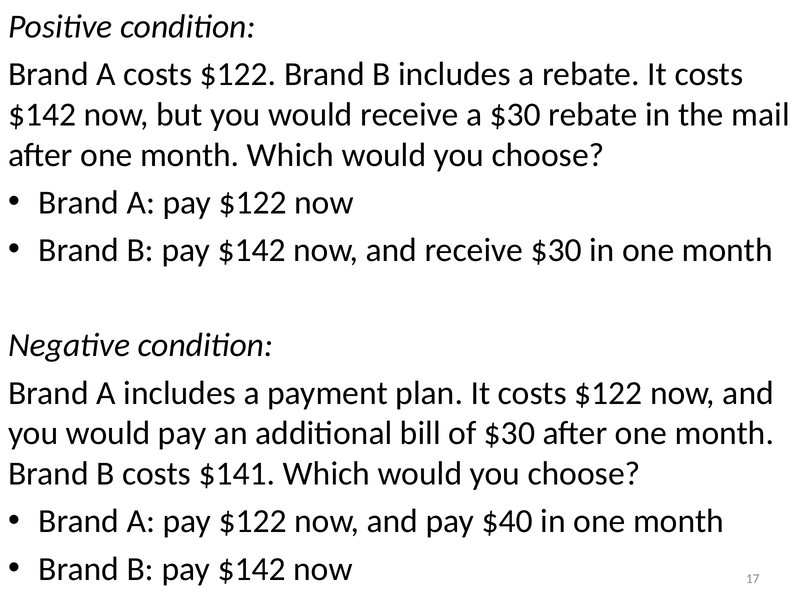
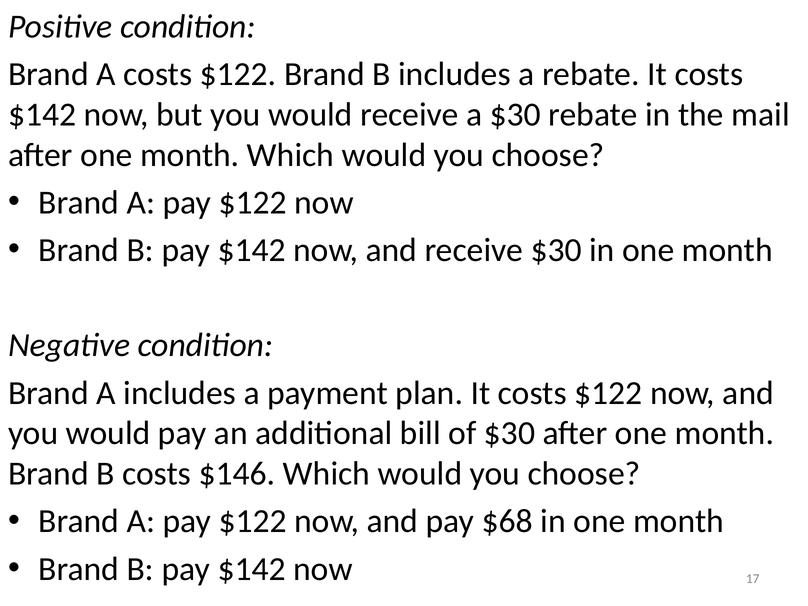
$141: $141 -> $146
$40: $40 -> $68
